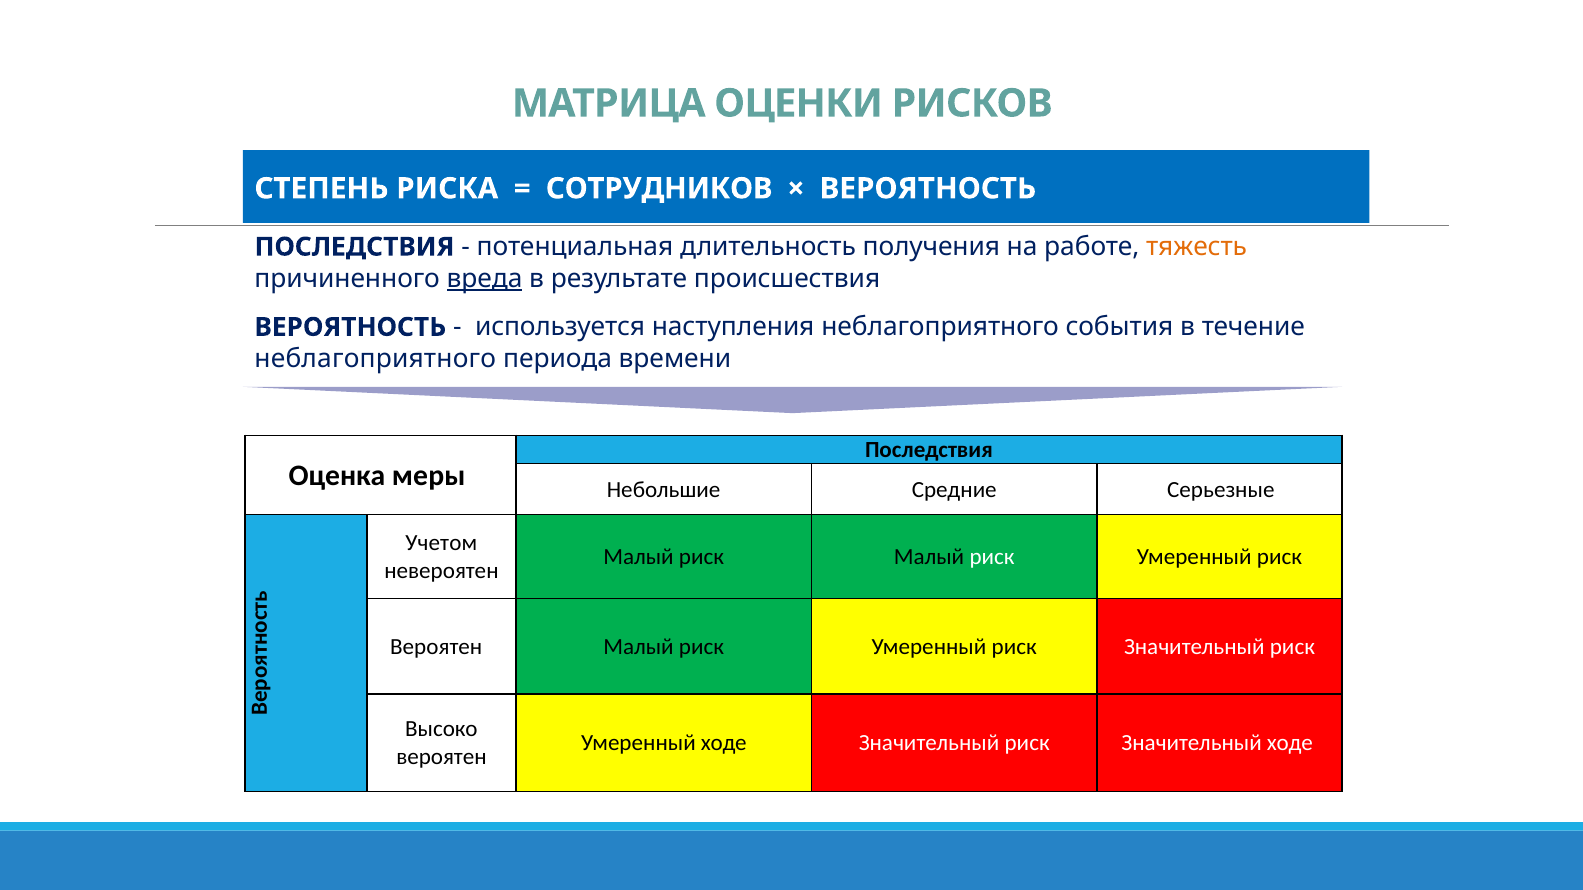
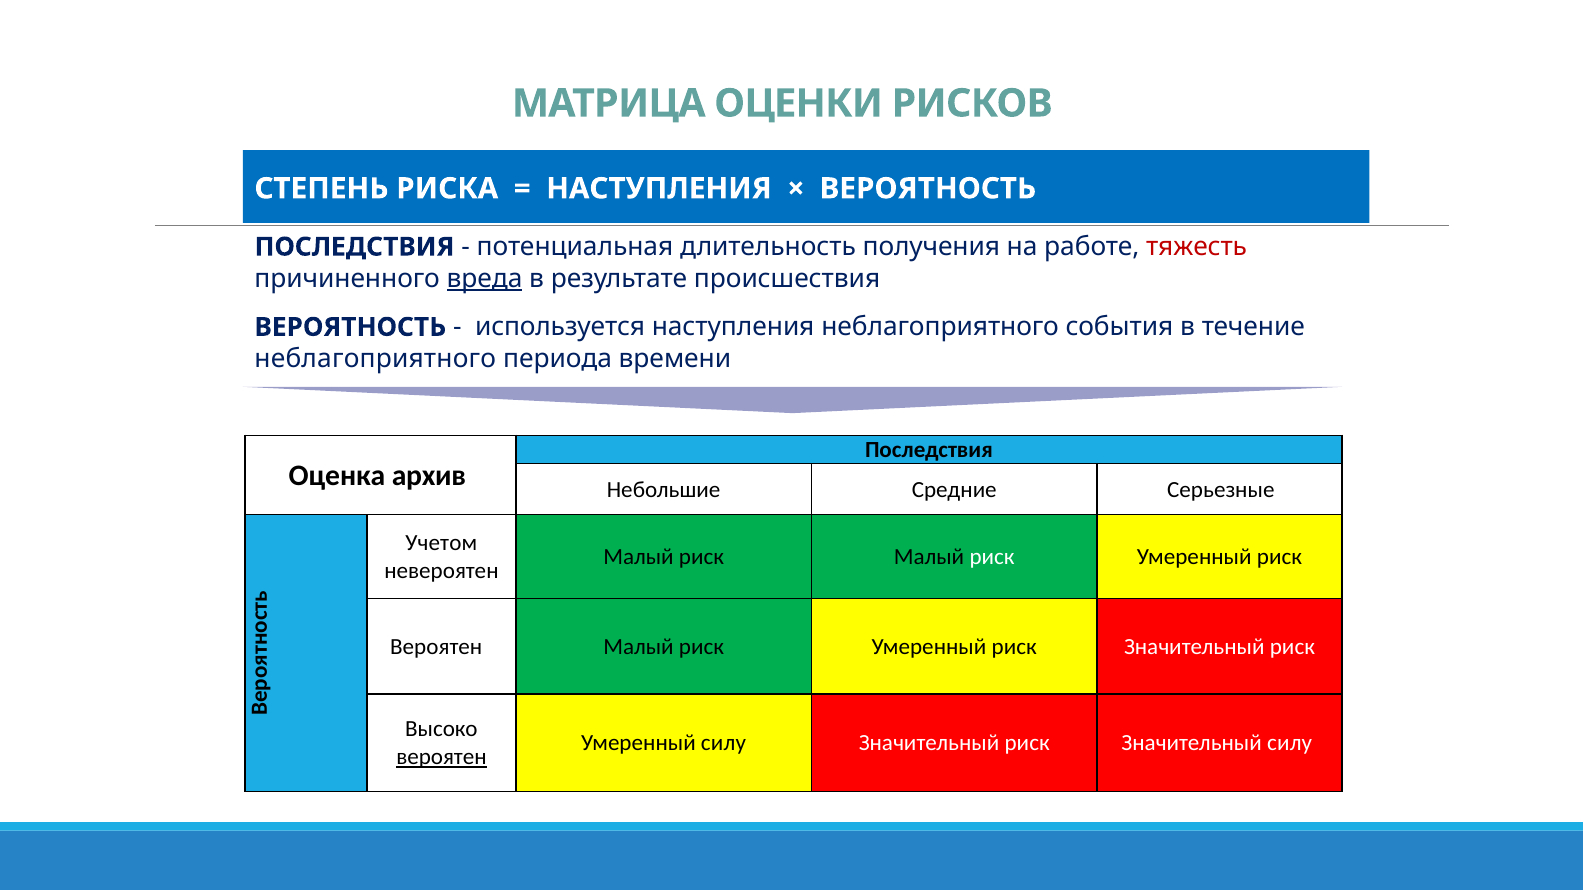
СОТРУДНИКОВ at (659, 189): СОТРУДНИКОВ -> НАСТУПЛЕНИЯ
тяжесть colour: orange -> red
меры: меры -> архив
Умеренный ходе: ходе -> силу
Значительный ходе: ходе -> силу
вероятен at (441, 757) underline: none -> present
